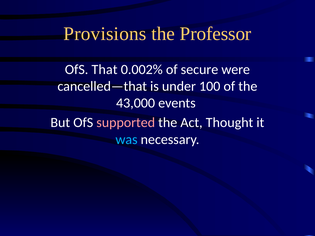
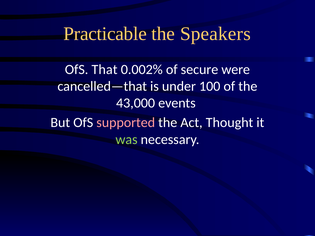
Provisions: Provisions -> Practicable
Professor: Professor -> Speakers
was colour: light blue -> light green
